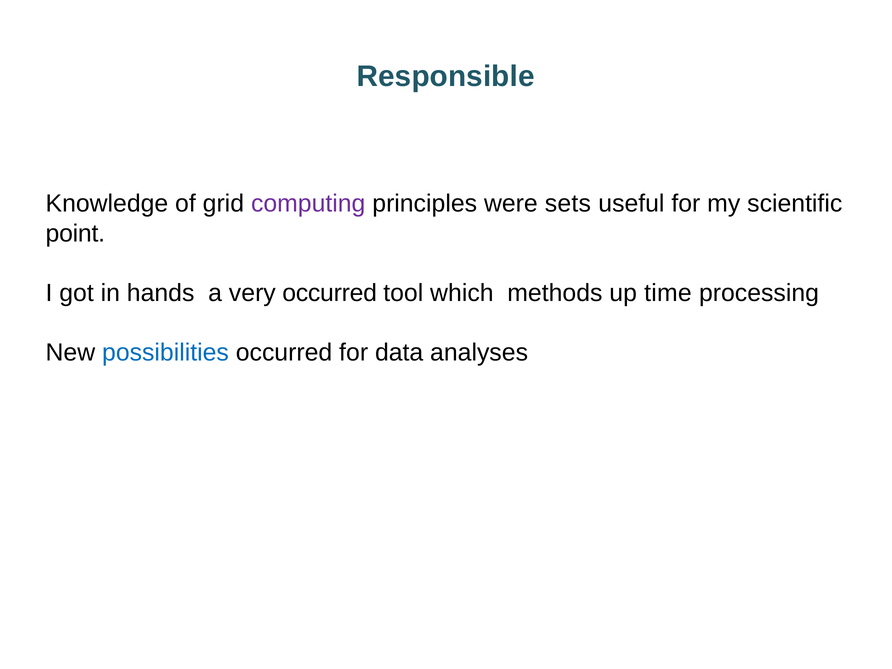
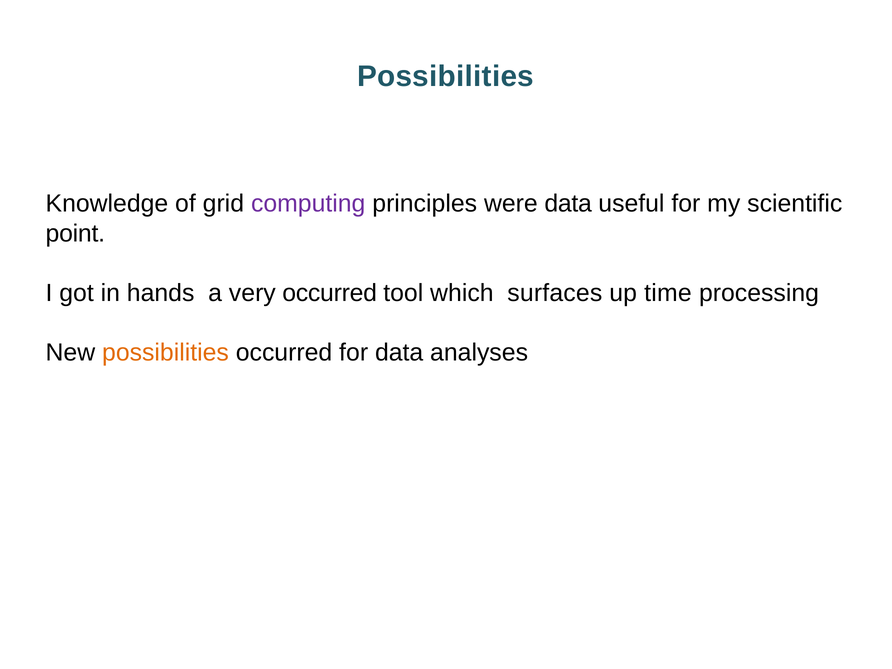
Responsible at (446, 77): Responsible -> Possibilities
were sets: sets -> data
methods: methods -> surfaces
possibilities at (165, 352) colour: blue -> orange
